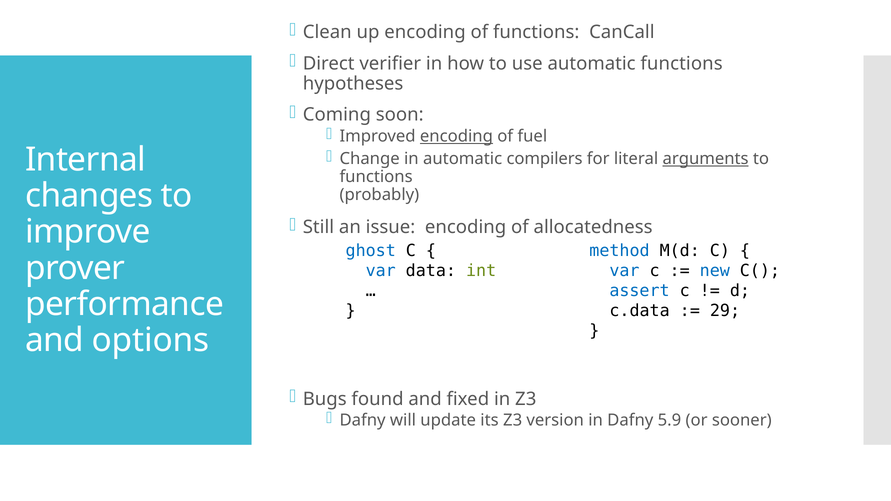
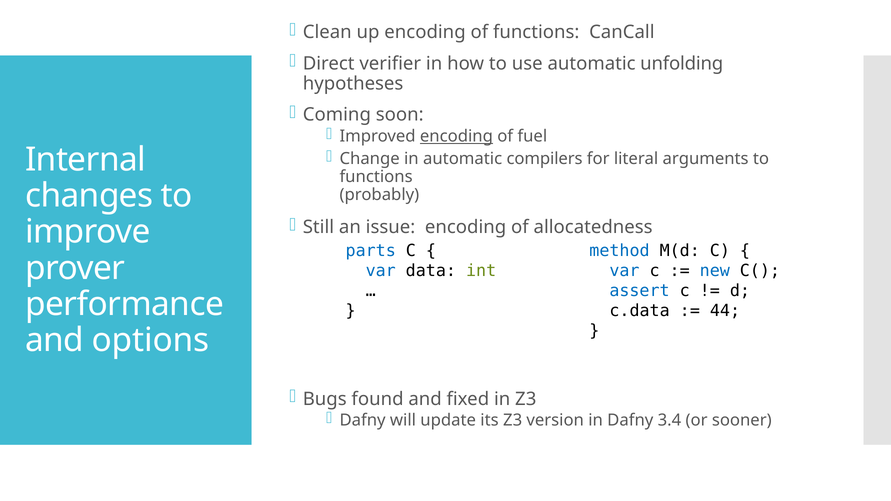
automatic functions: functions -> unfolding
arguments underline: present -> none
ghost: ghost -> parts
29: 29 -> 44
5.9: 5.9 -> 3.4
